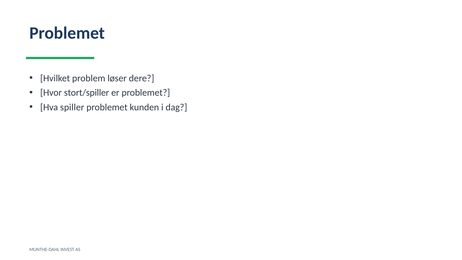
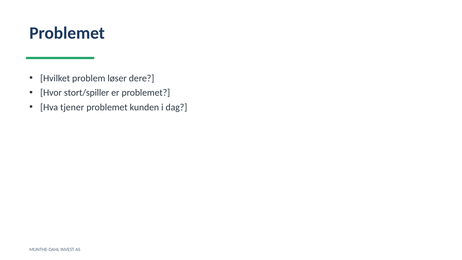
spiller: spiller -> tjener
